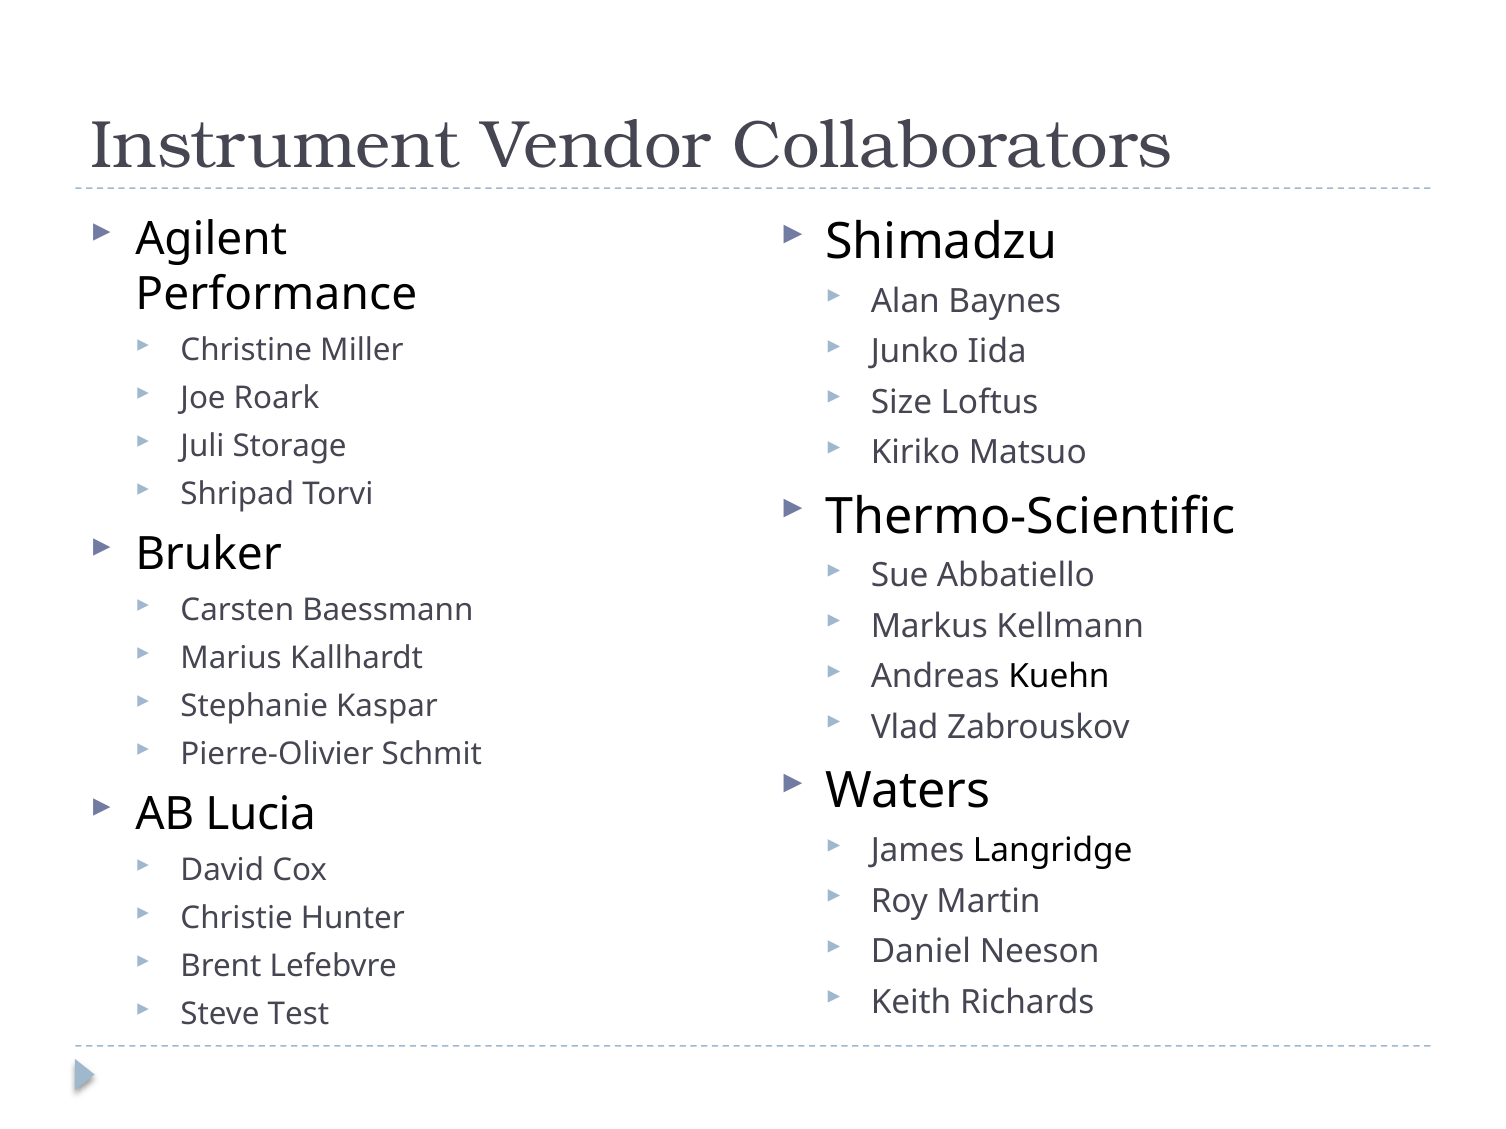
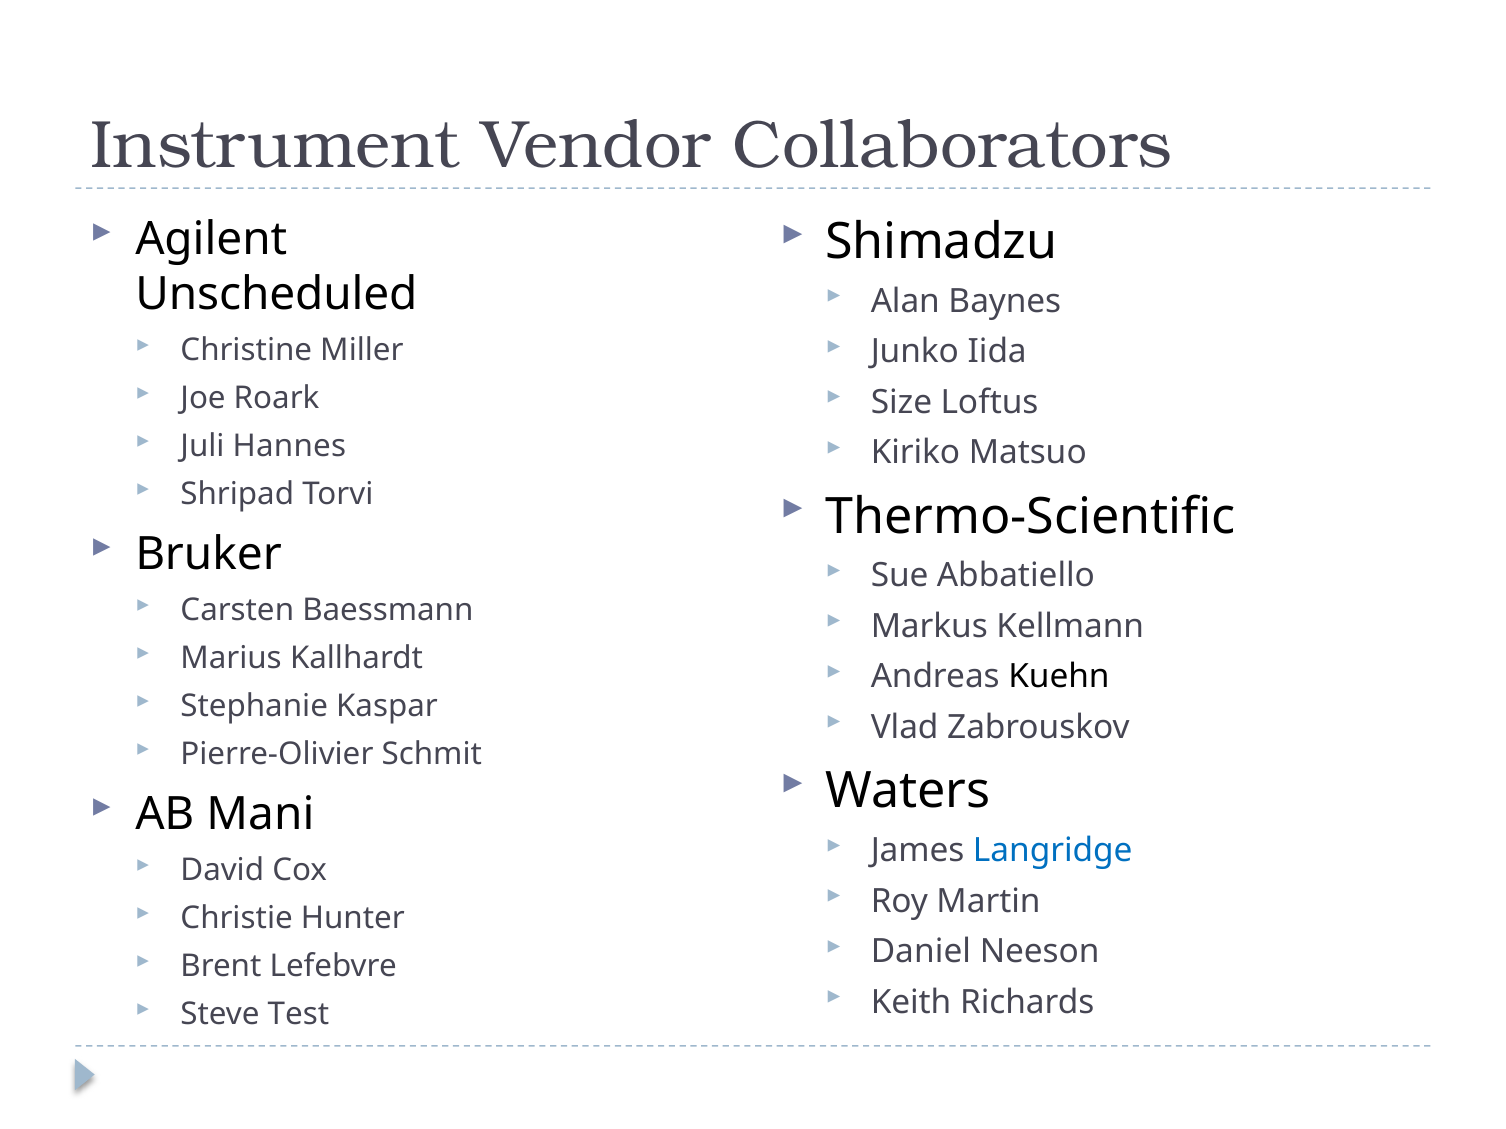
Performance: Performance -> Unscheduled
Storage: Storage -> Hannes
Lucia: Lucia -> Mani
Langridge colour: black -> blue
